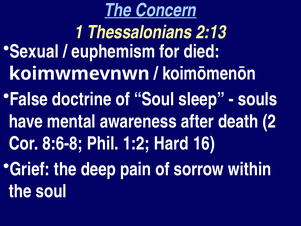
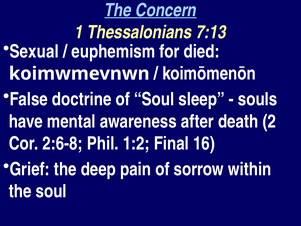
2:13: 2:13 -> 7:13
8:6-8: 8:6-8 -> 2:6-8
Hard: Hard -> Final
